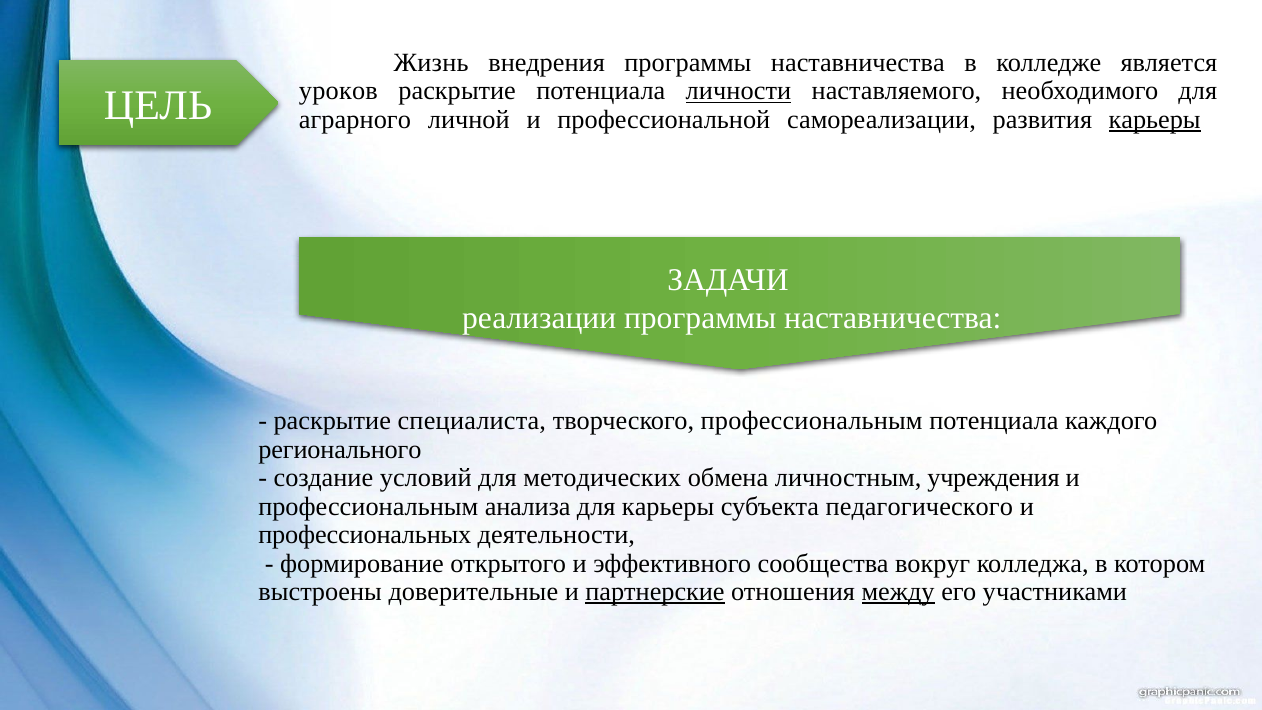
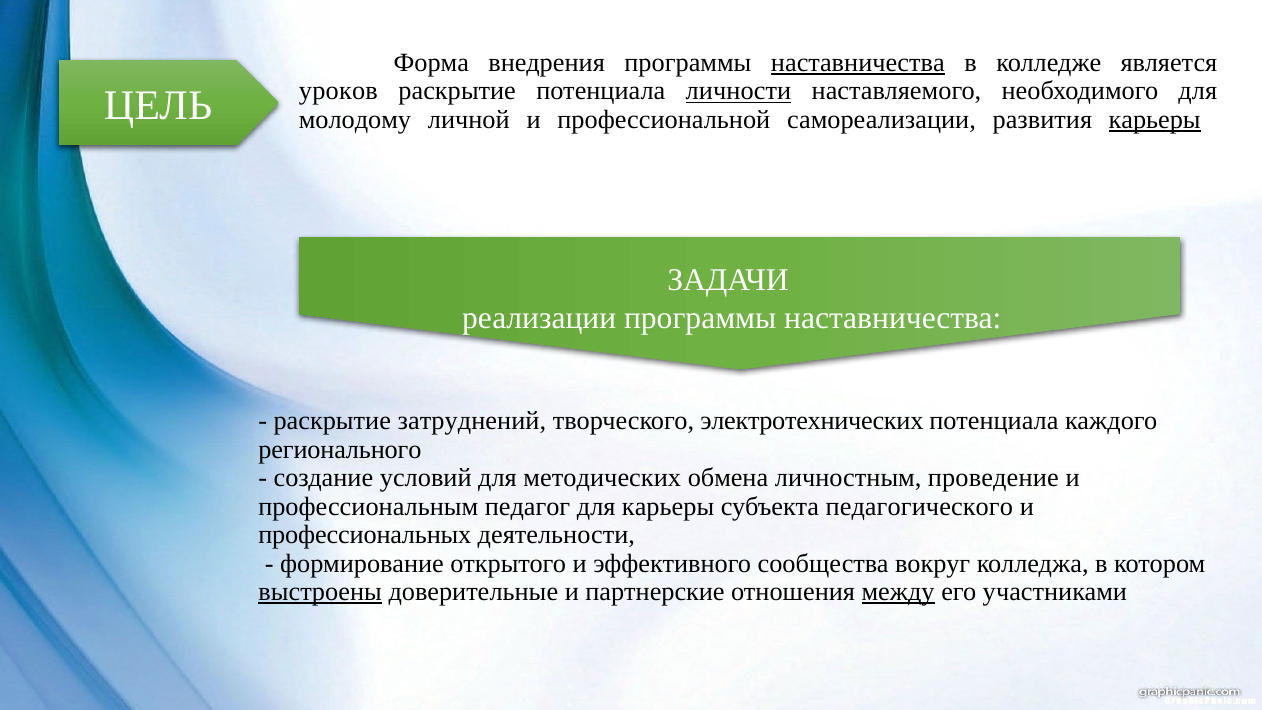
Жизнь: Жизнь -> Форма
наставничества at (858, 63) underline: none -> present
аграрного: аграрного -> молодому
специалиста: специалиста -> затруднений
творческого профессиональным: профессиональным -> электротехнических
учреждения: учреждения -> проведение
анализа: анализа -> педагог
выстроены underline: none -> present
партнерские underline: present -> none
